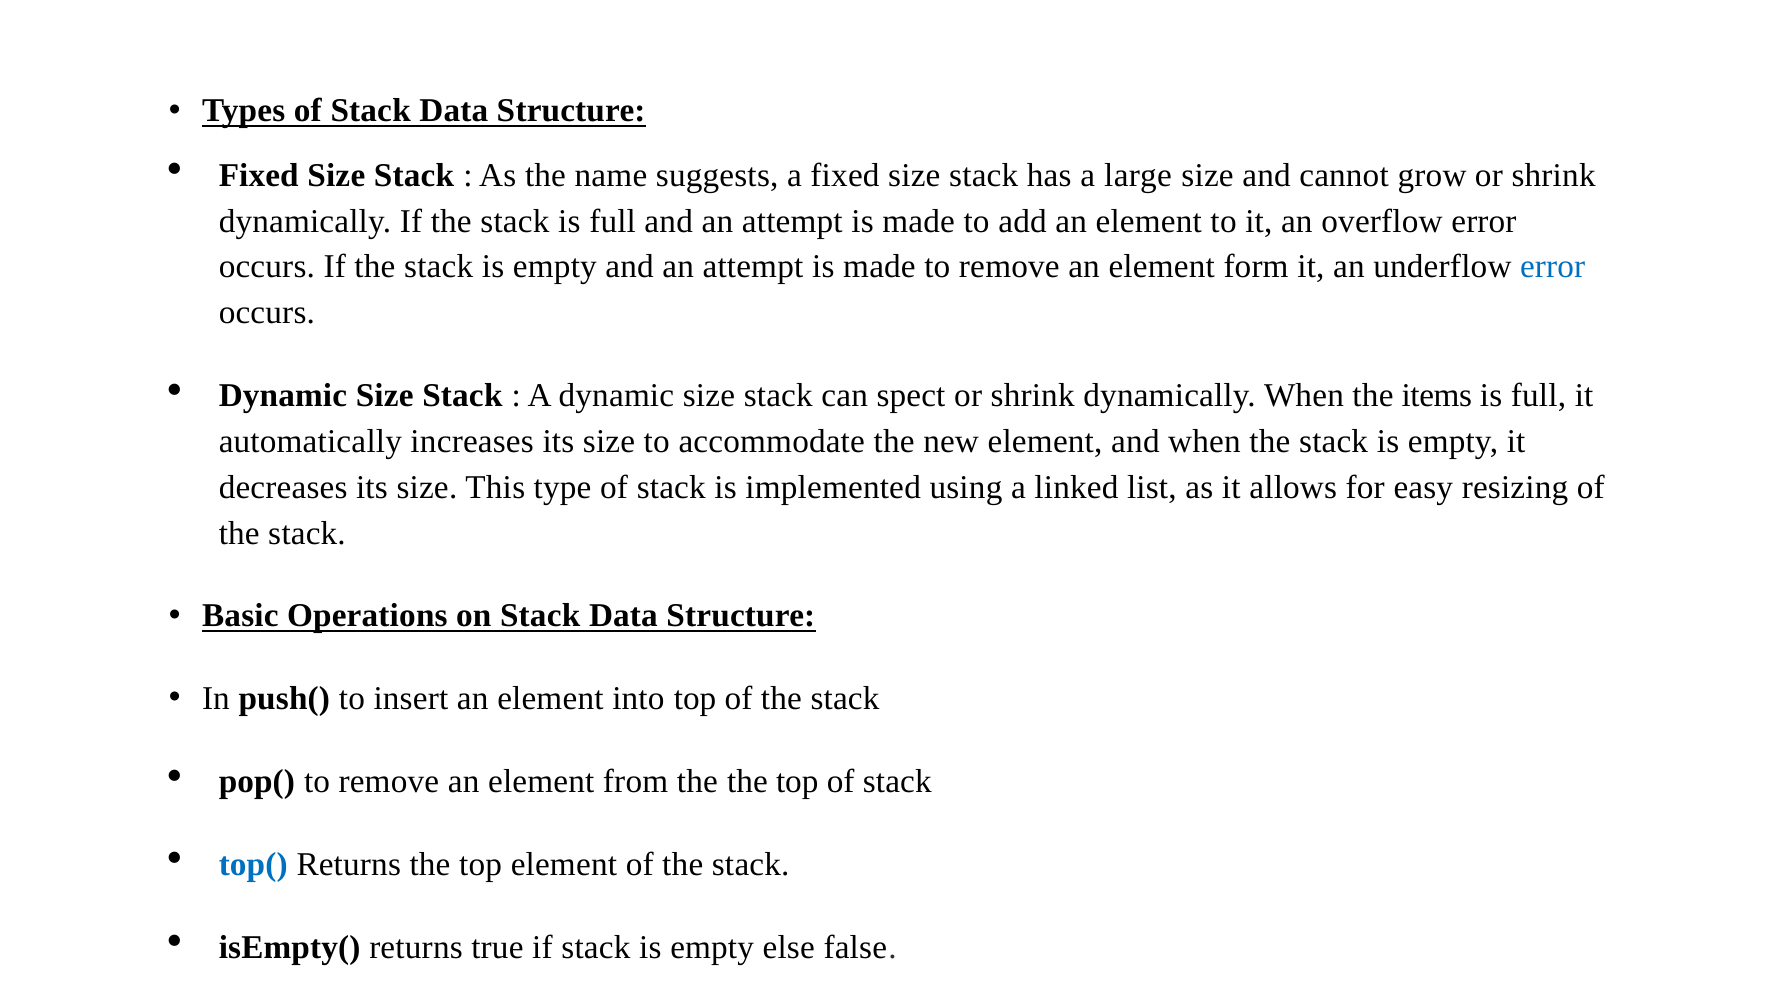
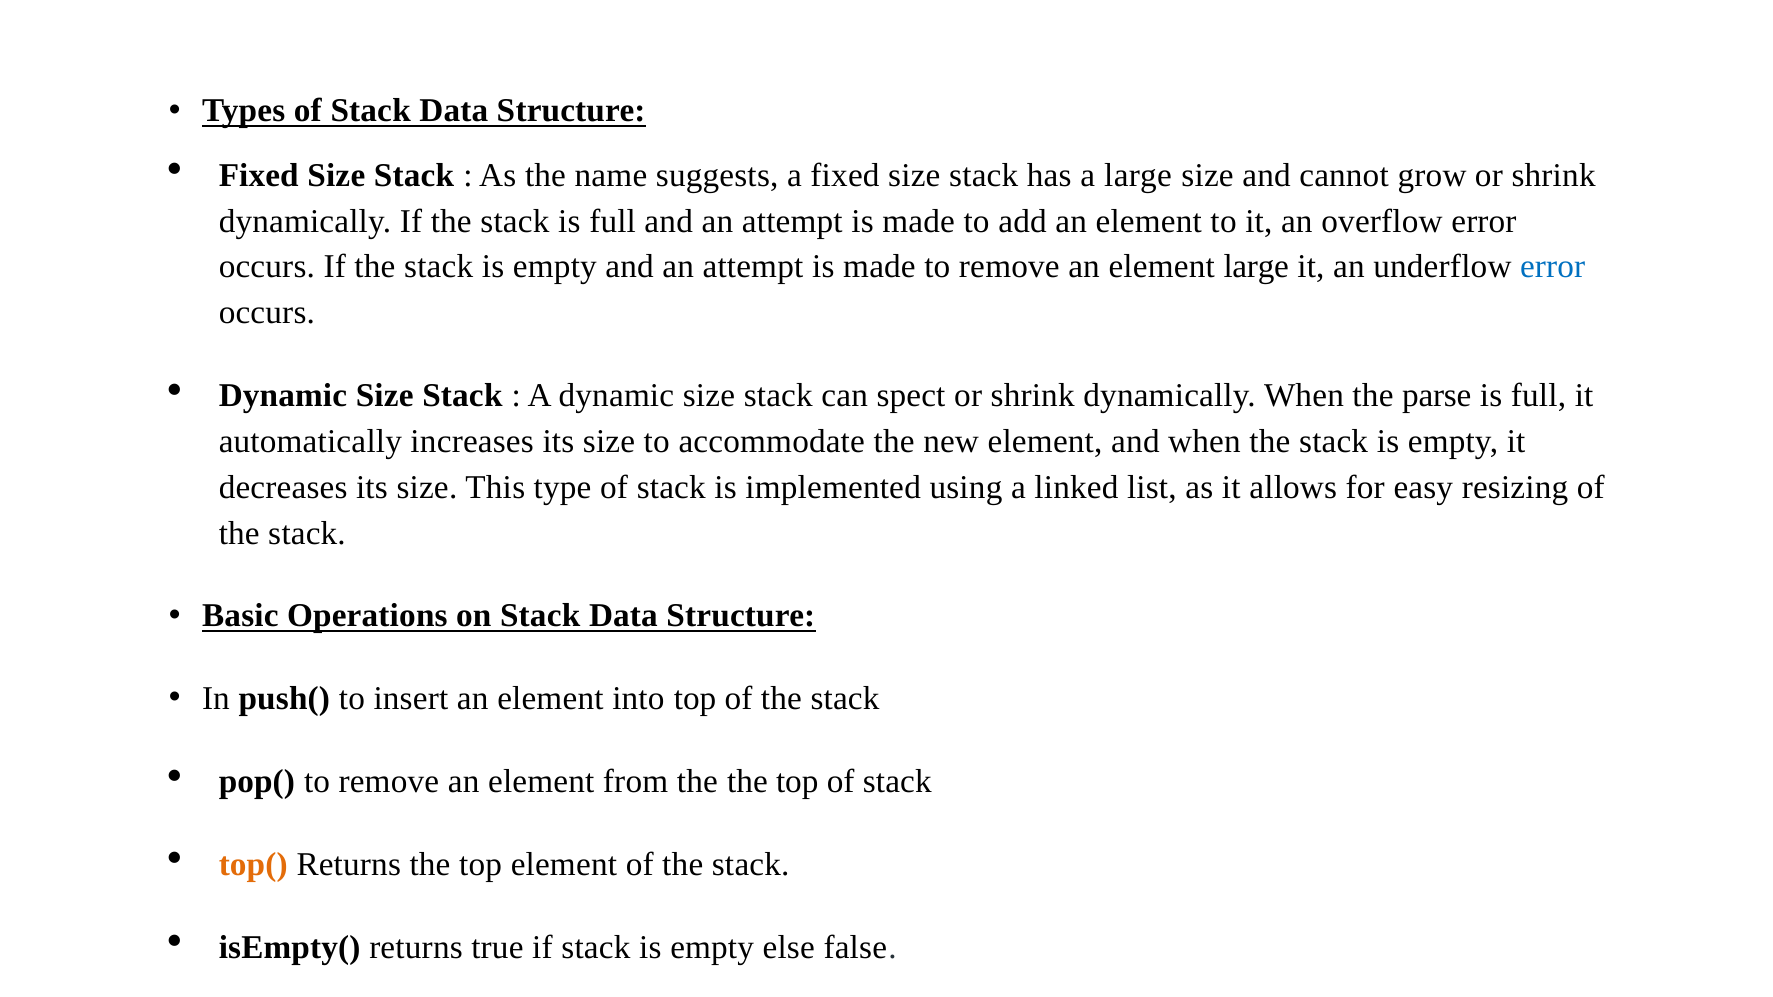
element form: form -> large
items: items -> parse
top( colour: blue -> orange
